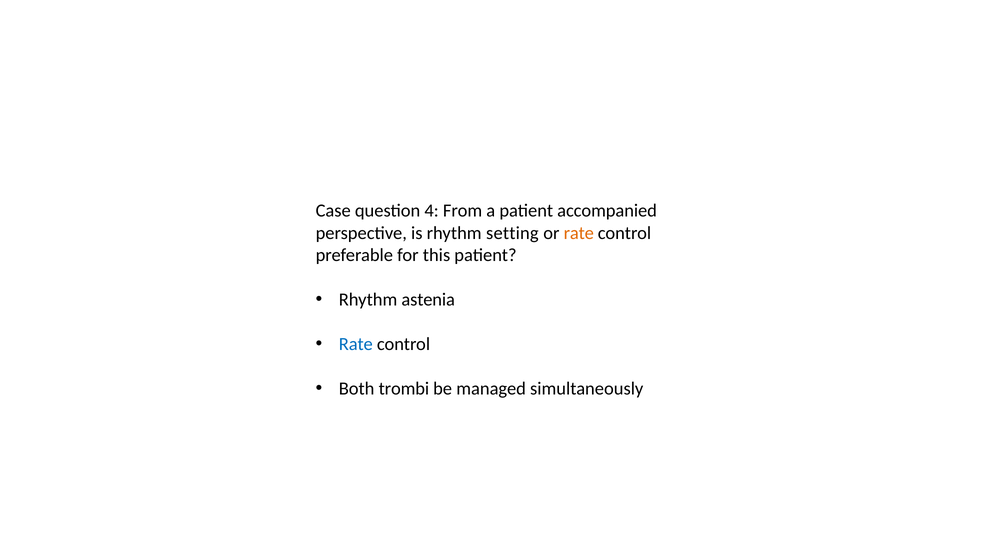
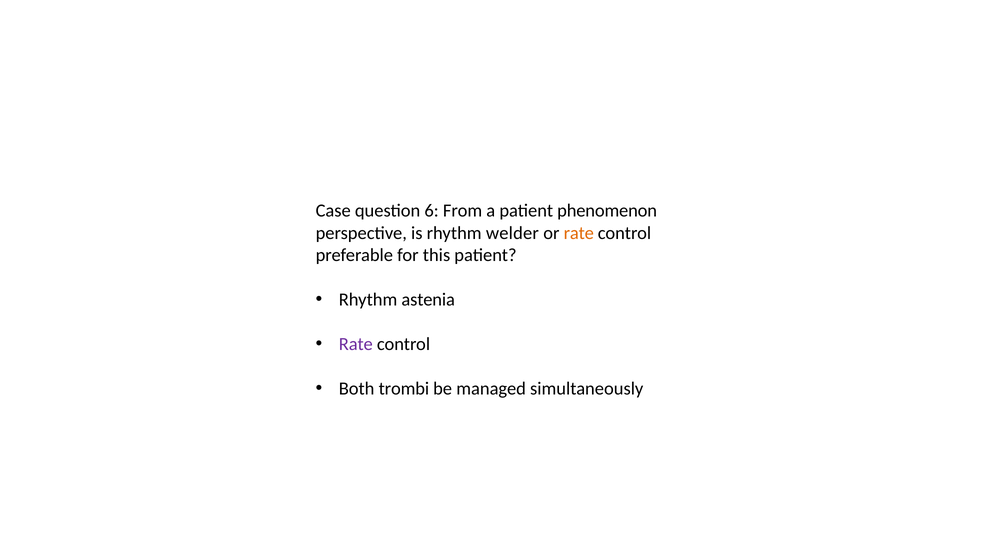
4: 4 -> 6
accompanied: accompanied -> phenomenon
setting: setting -> welder
Rate at (356, 344) colour: blue -> purple
